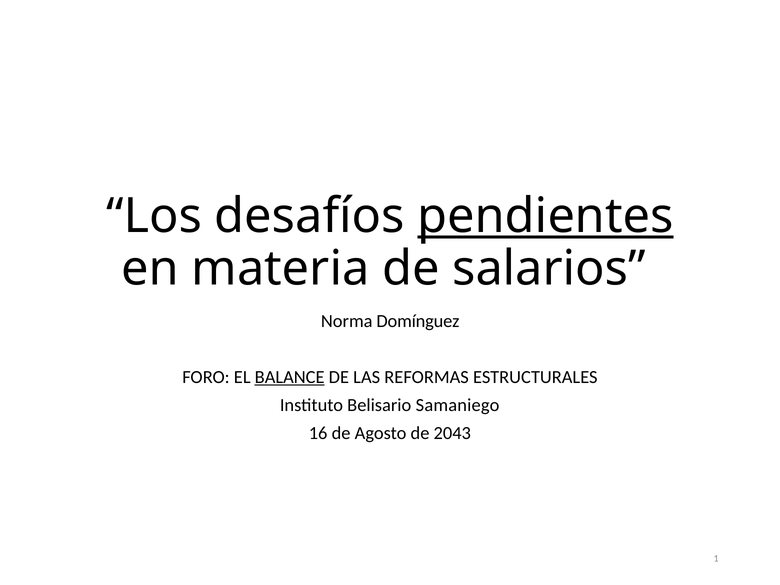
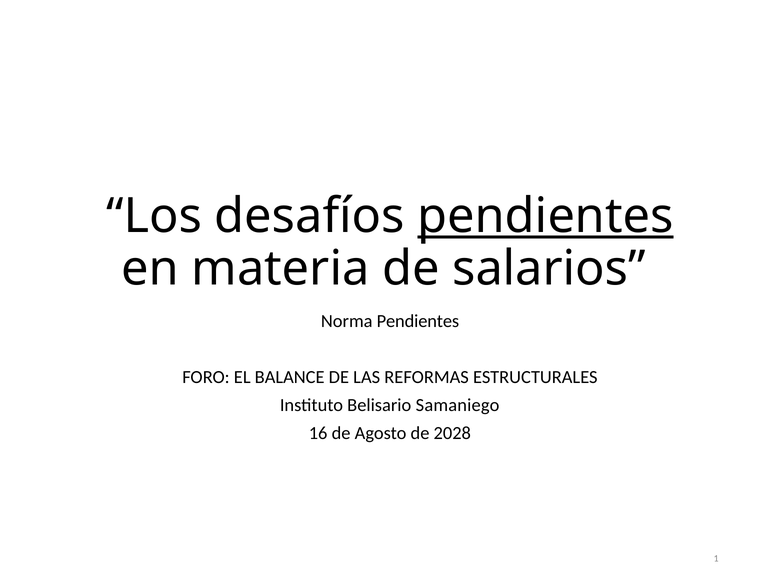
Norma Domínguez: Domínguez -> Pendientes
BALANCE underline: present -> none
2043: 2043 -> 2028
